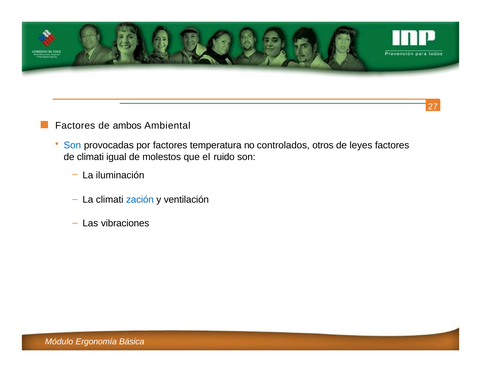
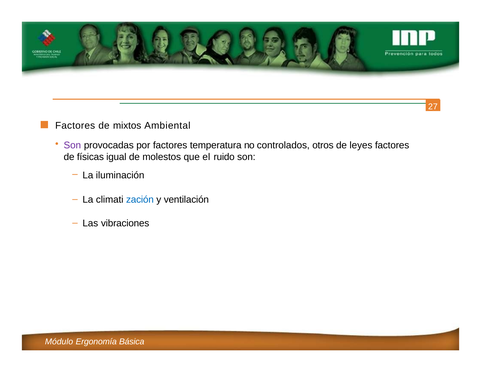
ambos: ambos -> mixtos
Son at (72, 145) colour: blue -> purple
de climati: climati -> físicas
